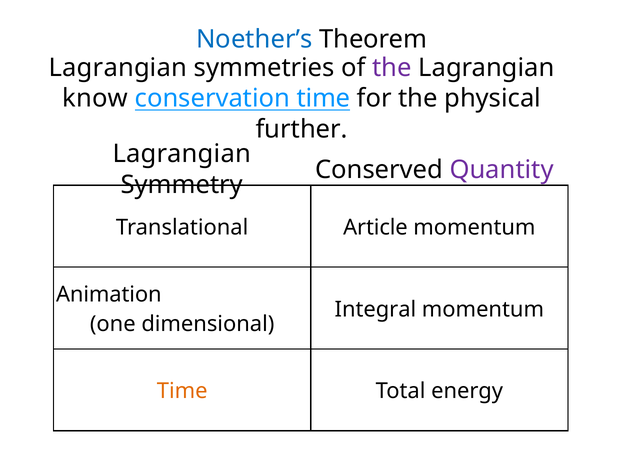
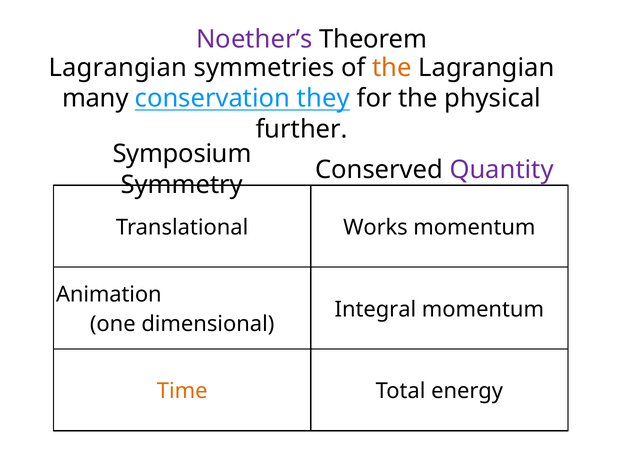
Noether’s colour: blue -> purple
the at (392, 68) colour: purple -> orange
know: know -> many
conservation time: time -> they
Lagrangian at (182, 154): Lagrangian -> Symposium
Article: Article -> Works
